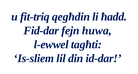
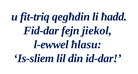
huwa: huwa -> jiekol
tagħti: tagħti -> ħlasu
